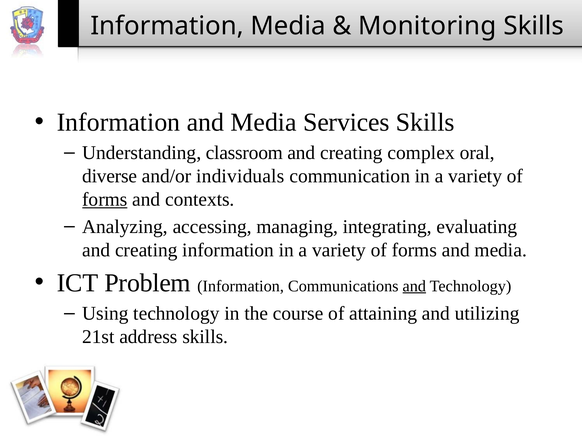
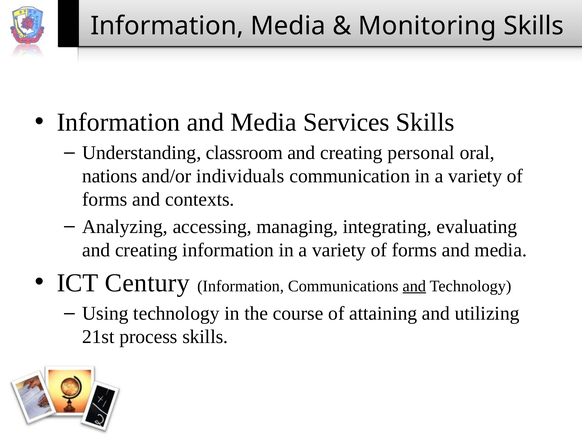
complex: complex -> personal
diverse: diverse -> nations
forms at (105, 199) underline: present -> none
Problem: Problem -> Century
address: address -> process
